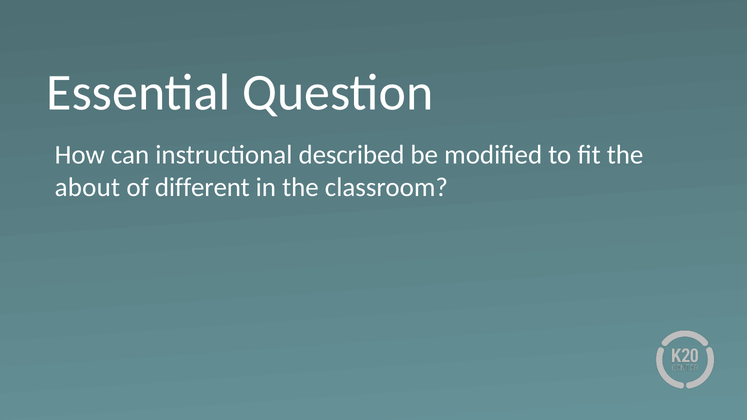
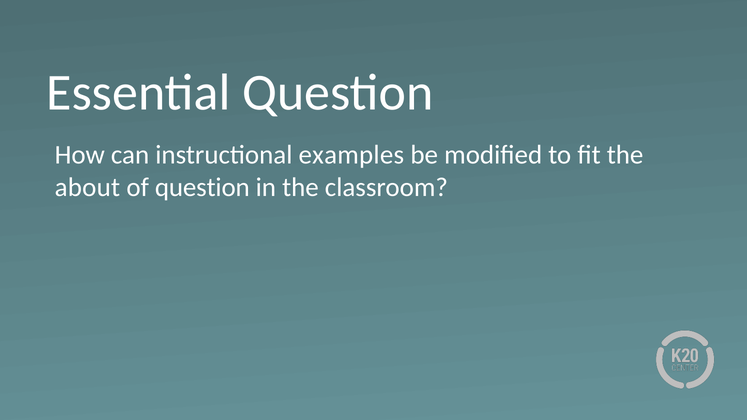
described: described -> examples
of different: different -> question
